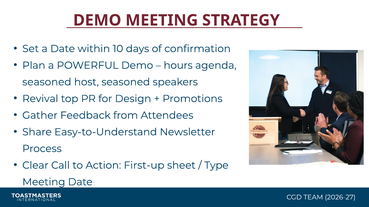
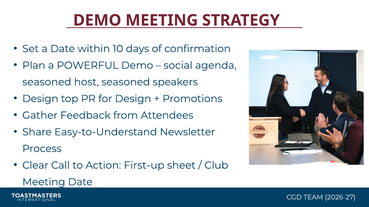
hours: hours -> social
Revival at (40, 99): Revival -> Design
Type: Type -> Club
